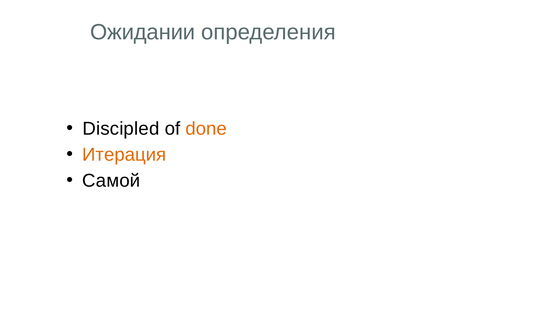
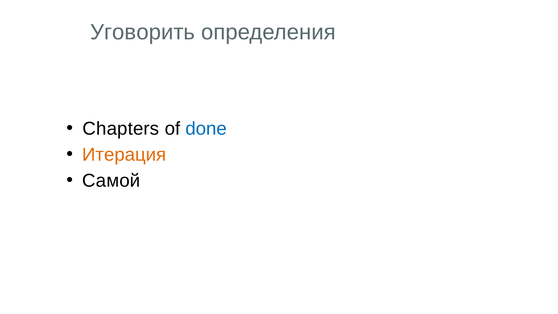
Ожидании: Ожидании -> Уговорить
Discipled: Discipled -> Chapters
done colour: orange -> blue
